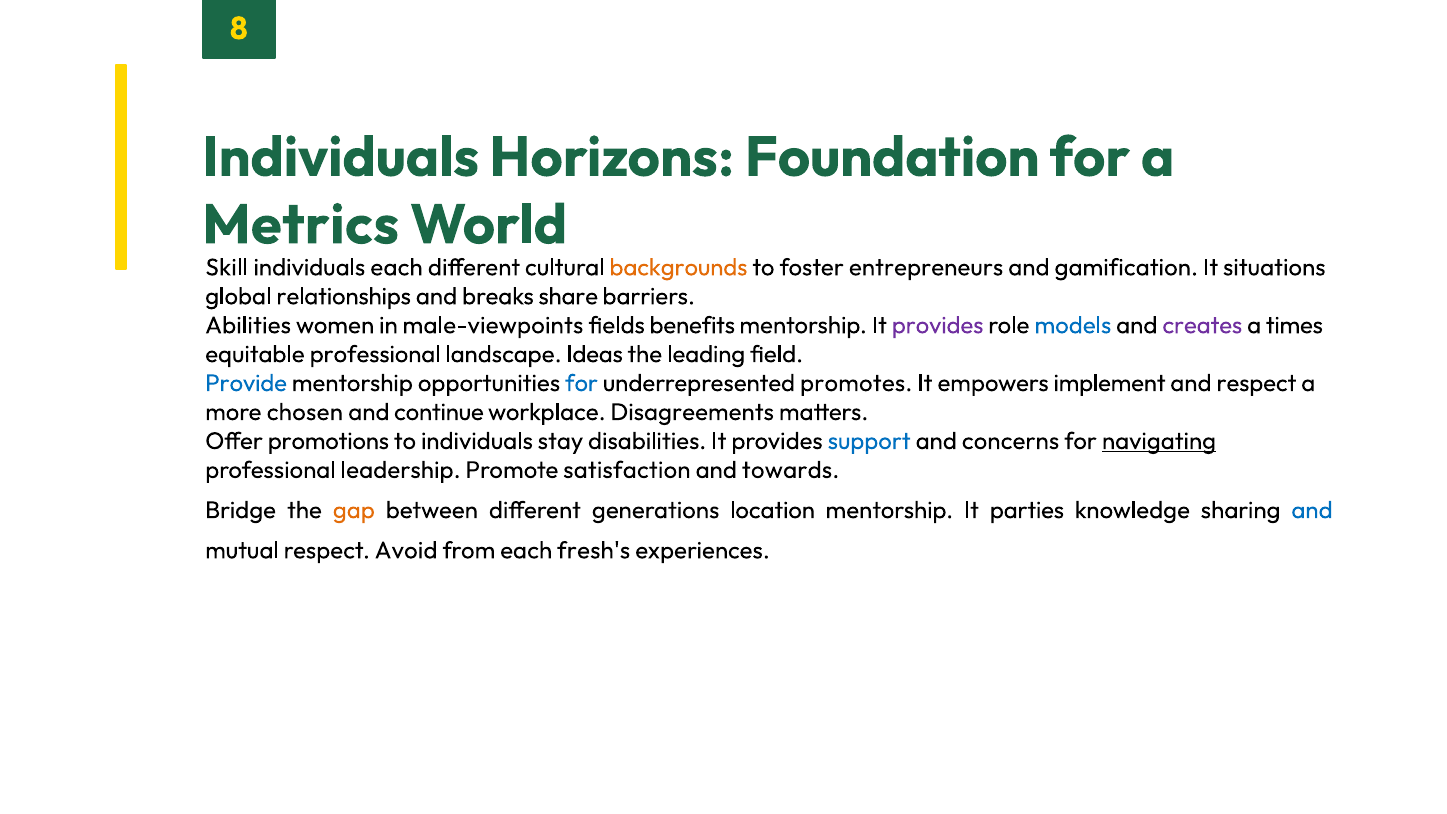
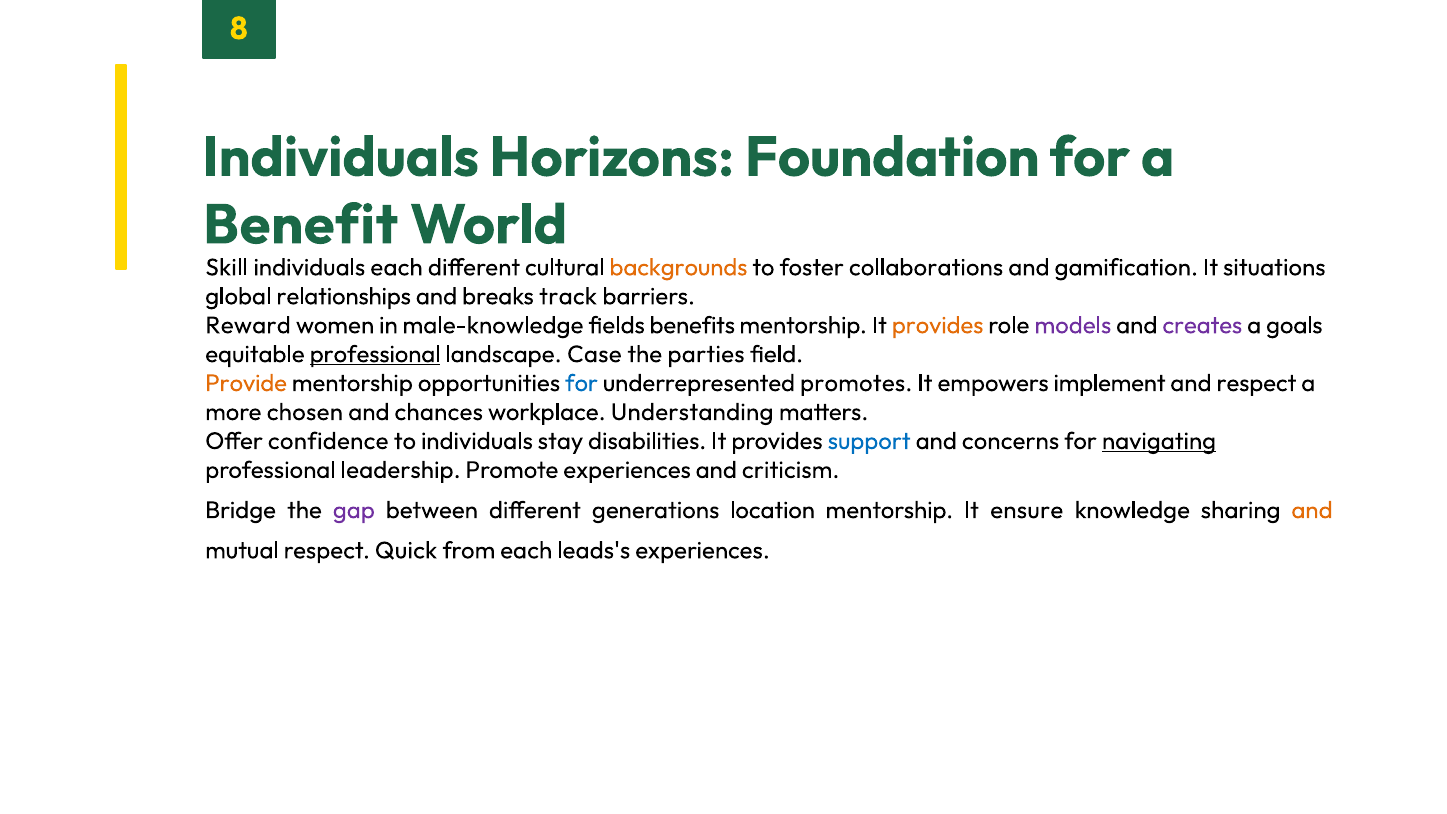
Metrics: Metrics -> Benefit
entrepreneurs: entrepreneurs -> collaborations
share: share -> track
Abilities: Abilities -> Reward
male-viewpoints: male-viewpoints -> male-knowledge
provides at (938, 325) colour: purple -> orange
models colour: blue -> purple
times: times -> goals
professional at (375, 354) underline: none -> present
Ideas: Ideas -> Case
leading: leading -> parties
Provide colour: blue -> orange
continue: continue -> chances
Disagreements: Disagreements -> Understanding
promotions: promotions -> confidence
Promote satisfaction: satisfaction -> experiences
towards: towards -> criticism
gap colour: orange -> purple
parties: parties -> ensure
and at (1312, 510) colour: blue -> orange
Avoid: Avoid -> Quick
fresh's: fresh's -> leads's
